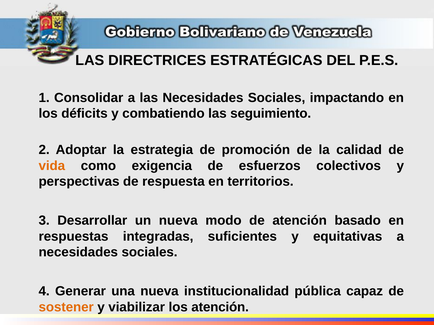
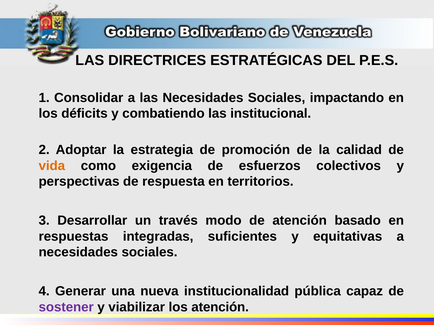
seguimiento: seguimiento -> institucional
un nueva: nueva -> través
sostener colour: orange -> purple
